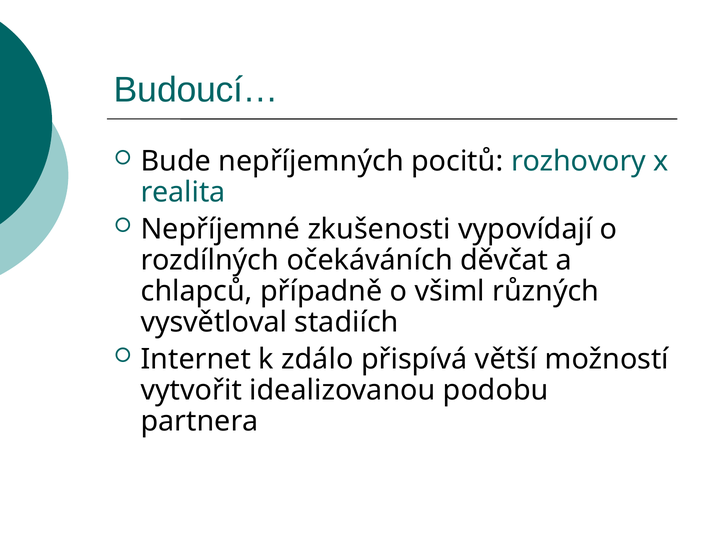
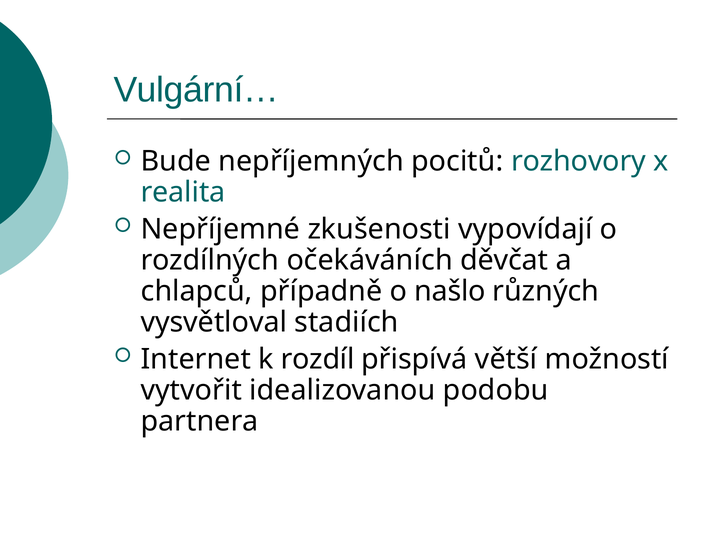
Budoucí…: Budoucí… -> Vulgární…
všiml: všiml -> našlo
zdálo: zdálo -> rozdíl
